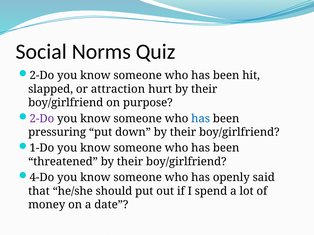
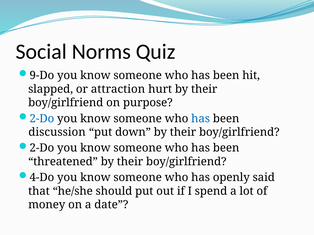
2-Do at (42, 76): 2-Do -> 9-Do
2-Do at (42, 119) colour: purple -> blue
pressuring: pressuring -> discussion
1-Do at (42, 148): 1-Do -> 2-Do
